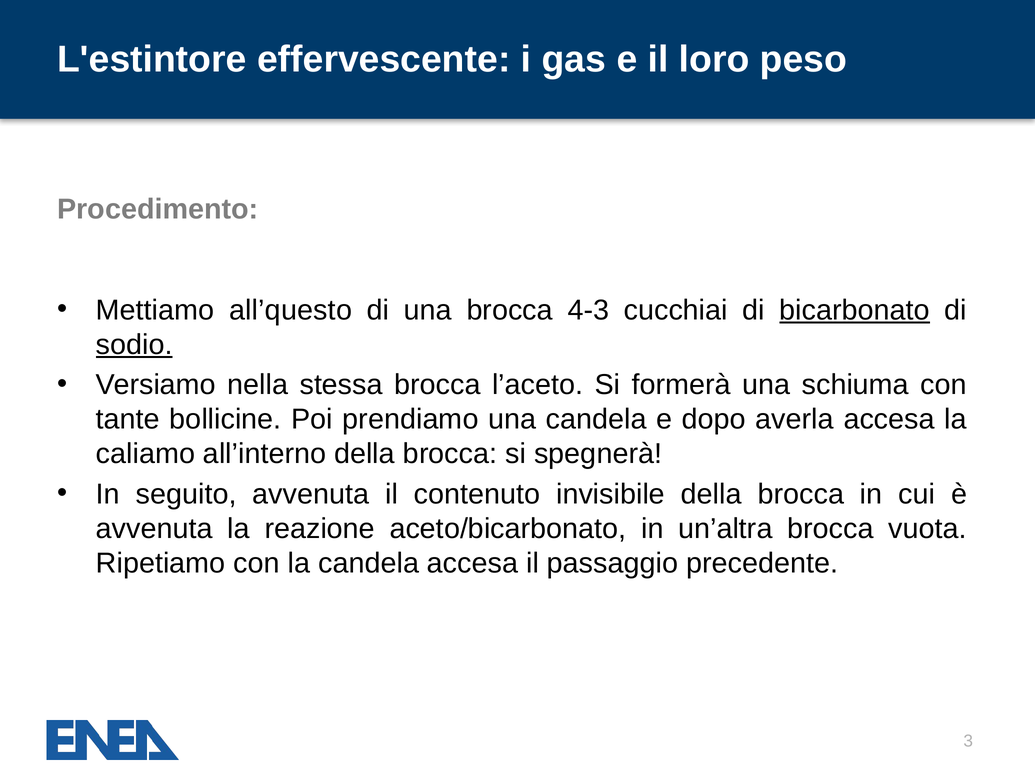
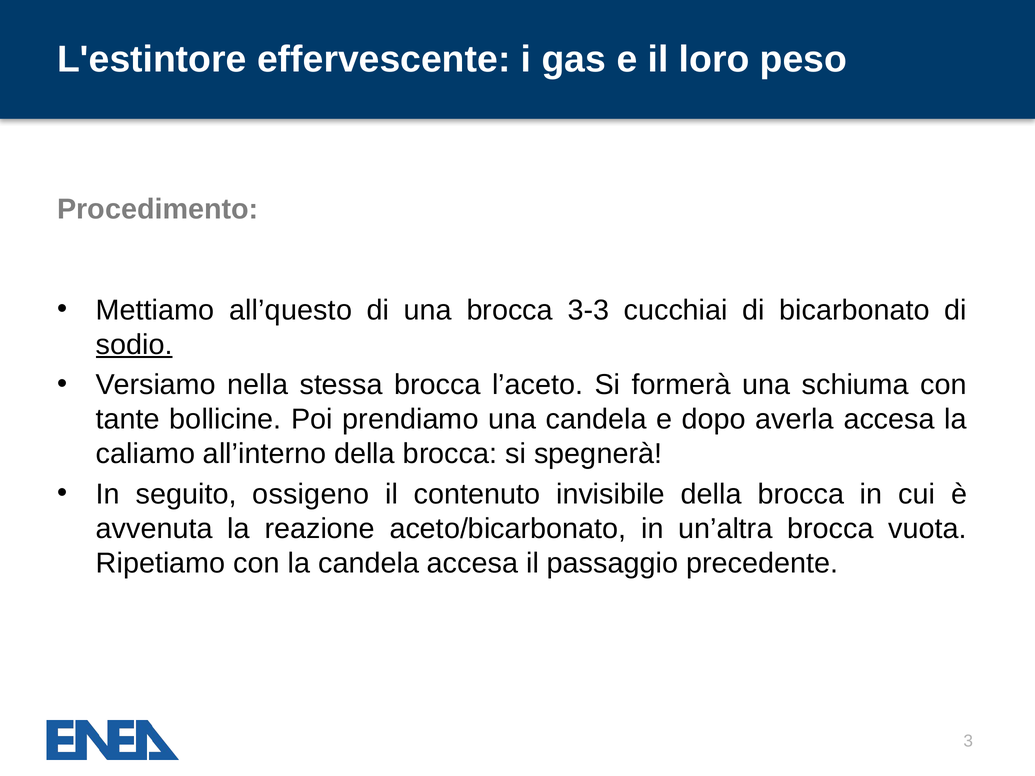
4-3: 4-3 -> 3-3
bicarbonato underline: present -> none
seguito avvenuta: avvenuta -> ossigeno
